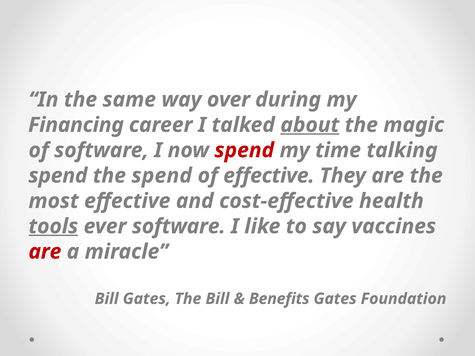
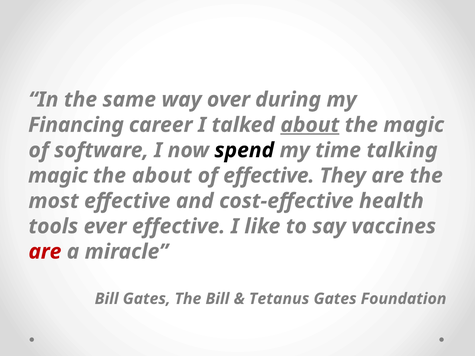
spend at (244, 150) colour: red -> black
spend at (58, 176): spend -> magic
the spend: spend -> about
tools underline: present -> none
ever software: software -> effective
Benefits: Benefits -> Tetanus
